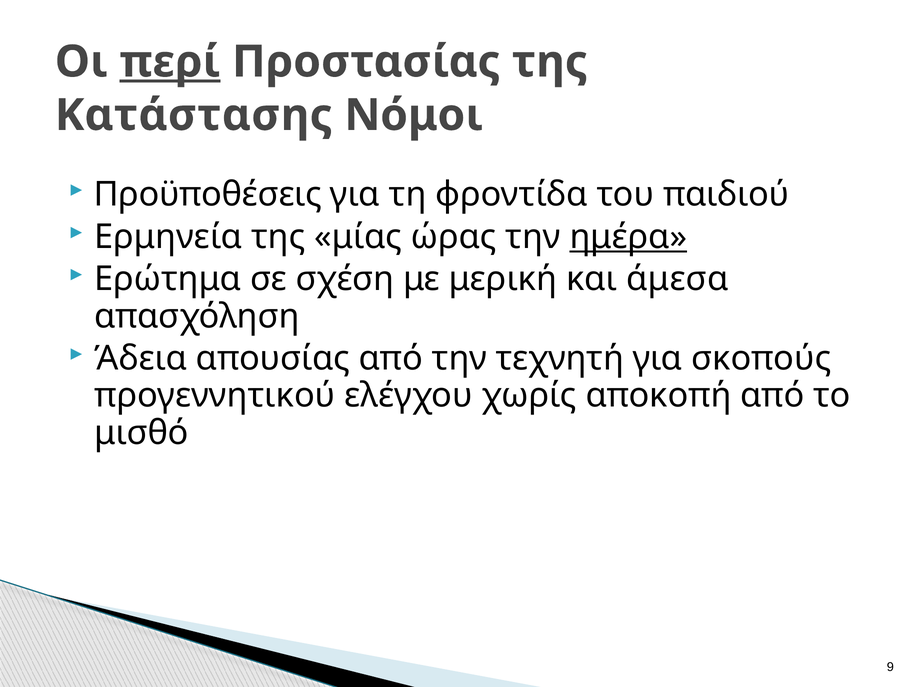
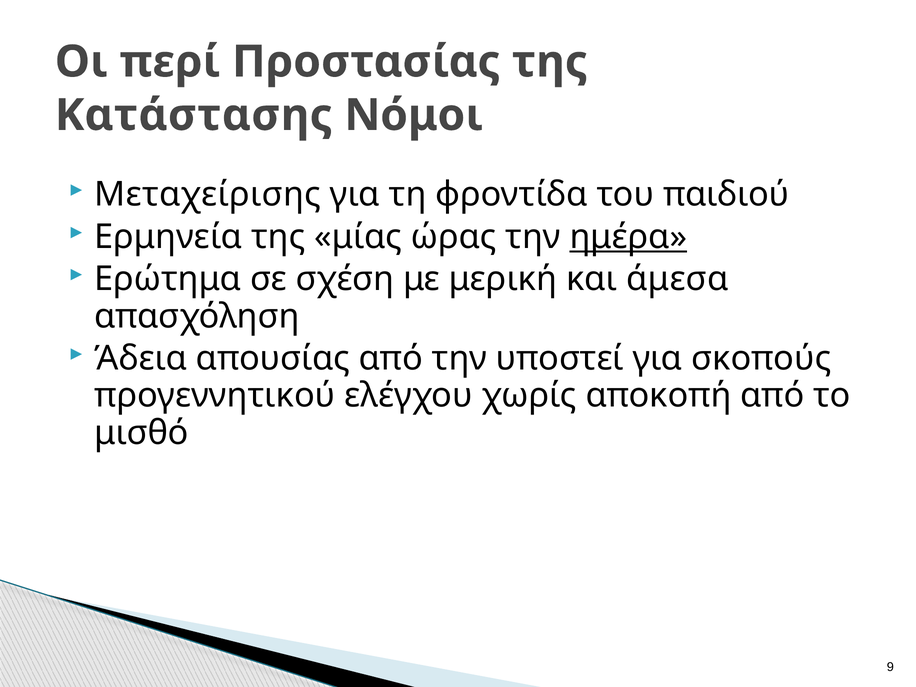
περί underline: present -> none
Προϋποθέσεις: Προϋποθέσεις -> Μεταχείρισης
τεχνητή: τεχνητή -> υποστεί
